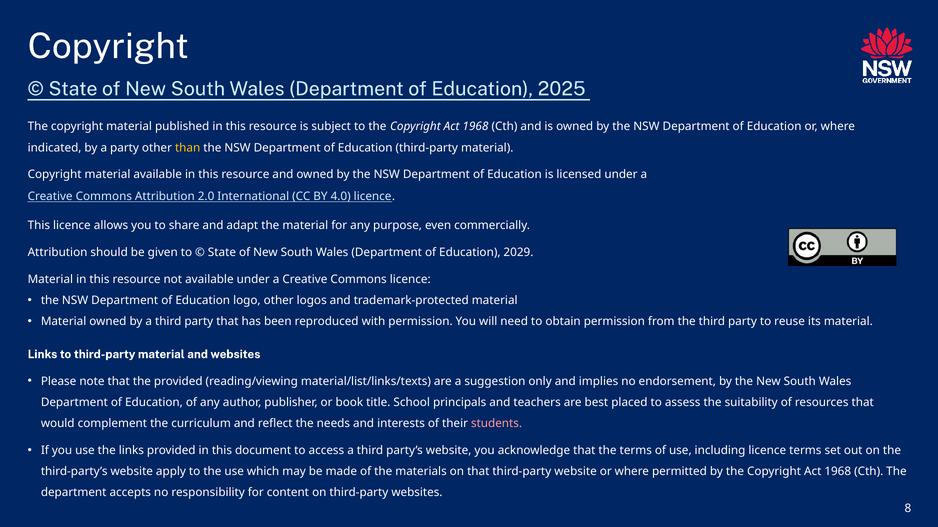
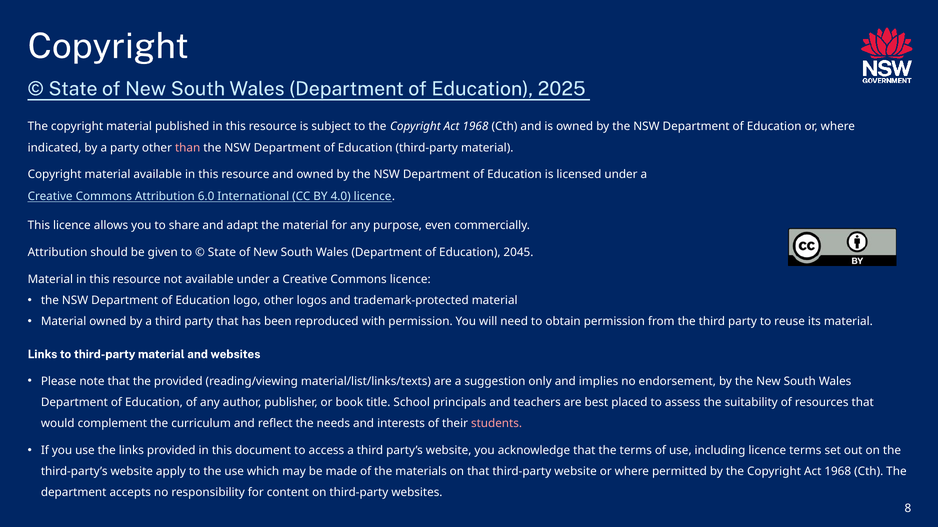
than colour: yellow -> pink
2.0: 2.0 -> 6.0
2029: 2029 -> 2045
